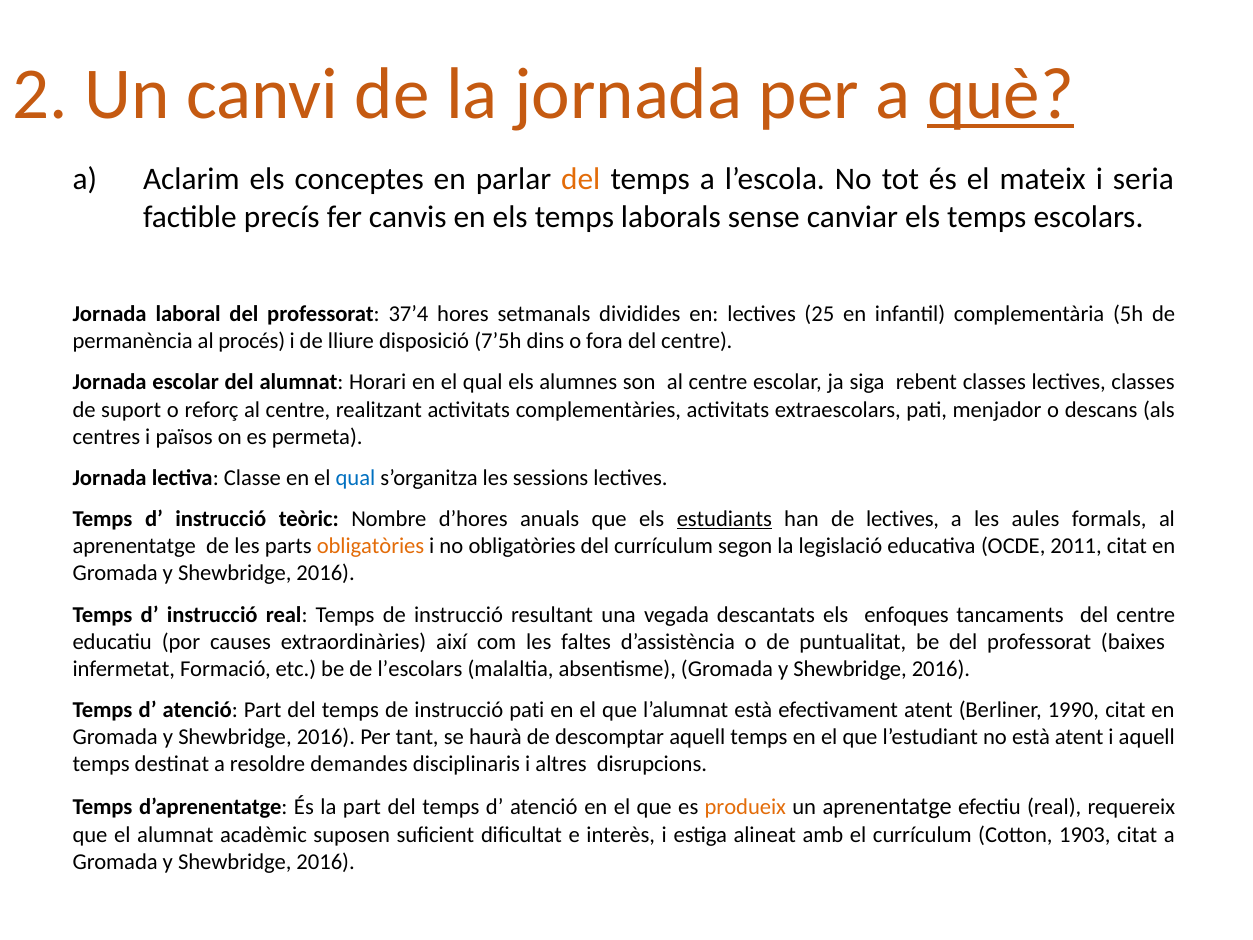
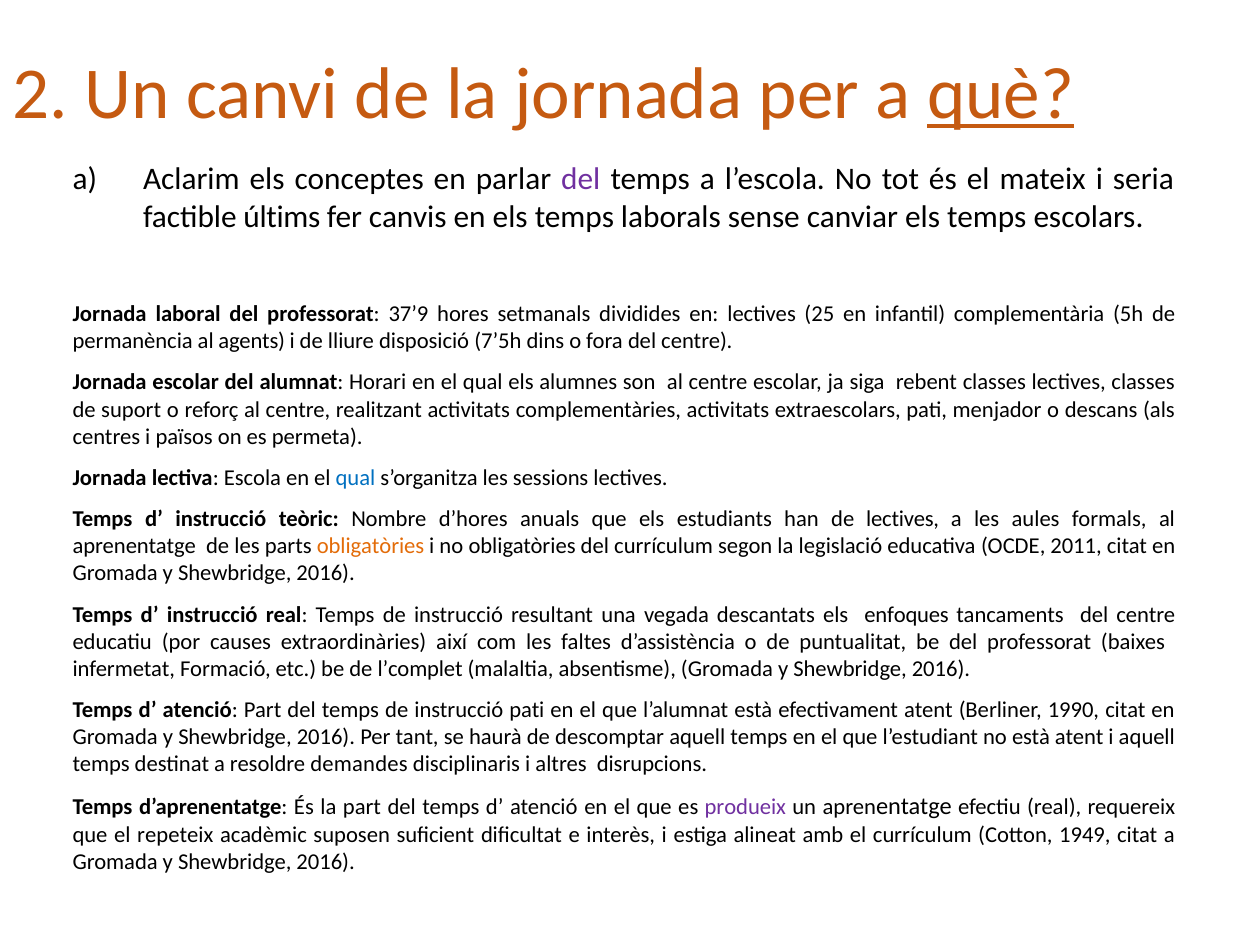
del at (581, 179) colour: orange -> purple
precís: precís -> últims
37’4: 37’4 -> 37’9
procés: procés -> agents
Classe: Classe -> Escola
estudiants underline: present -> none
l’escolars: l’escolars -> l’complet
produeix colour: orange -> purple
el alumnat: alumnat -> repeteix
1903: 1903 -> 1949
